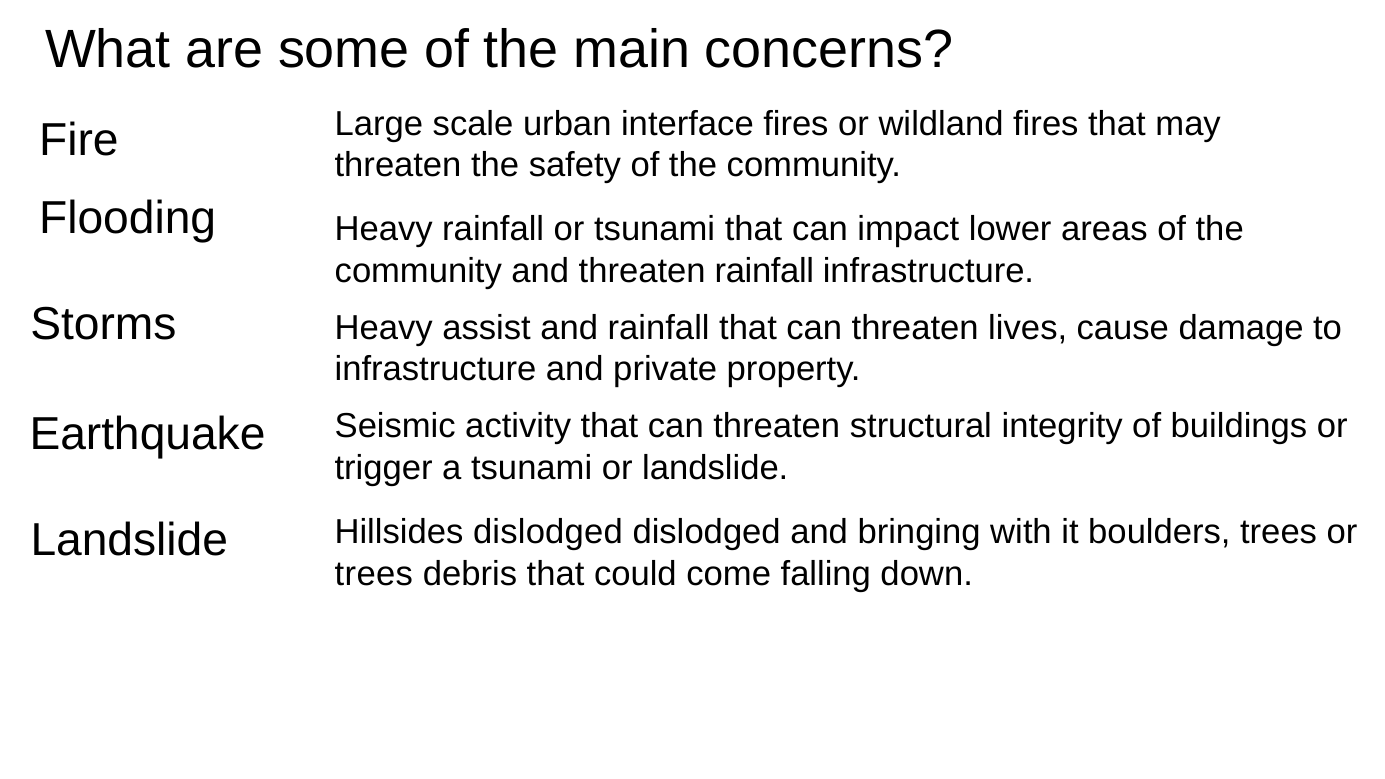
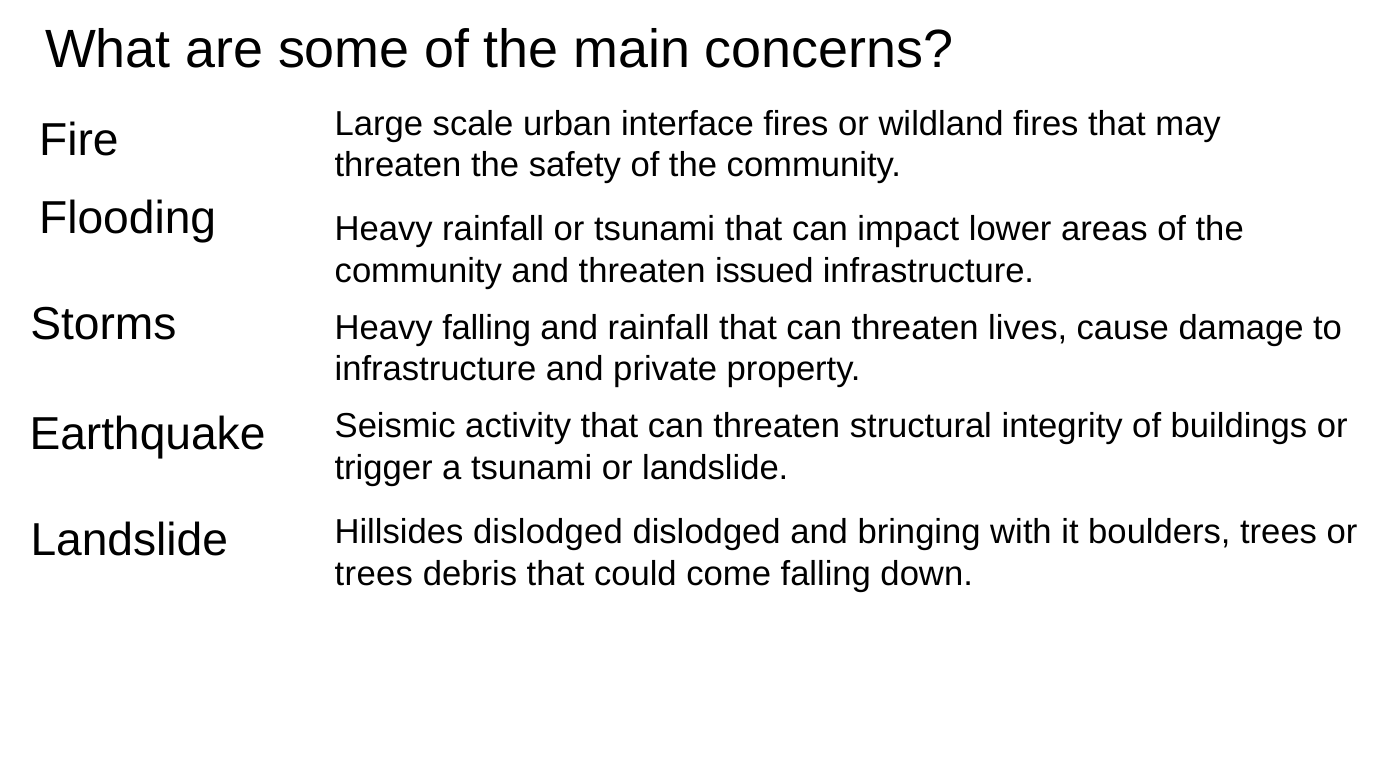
threaten rainfall: rainfall -> issued
Heavy assist: assist -> falling
